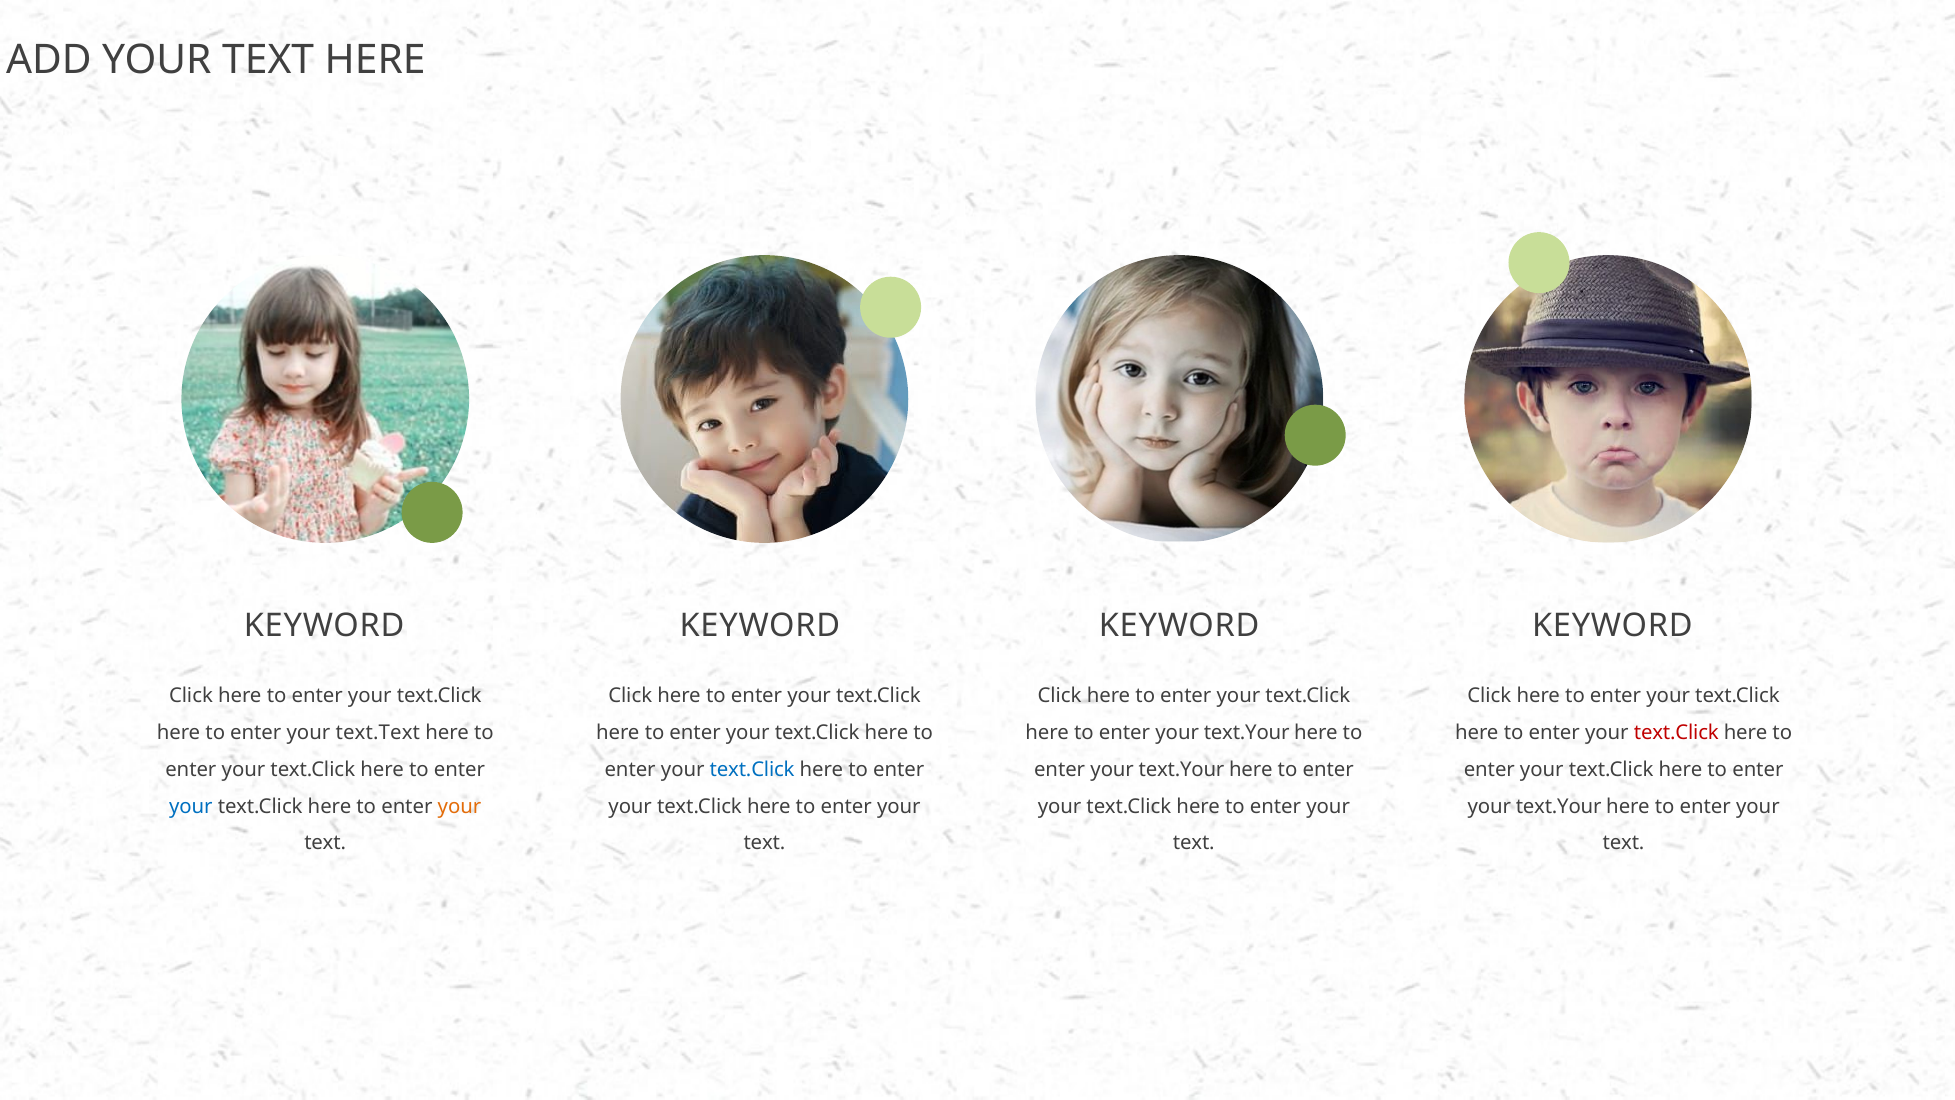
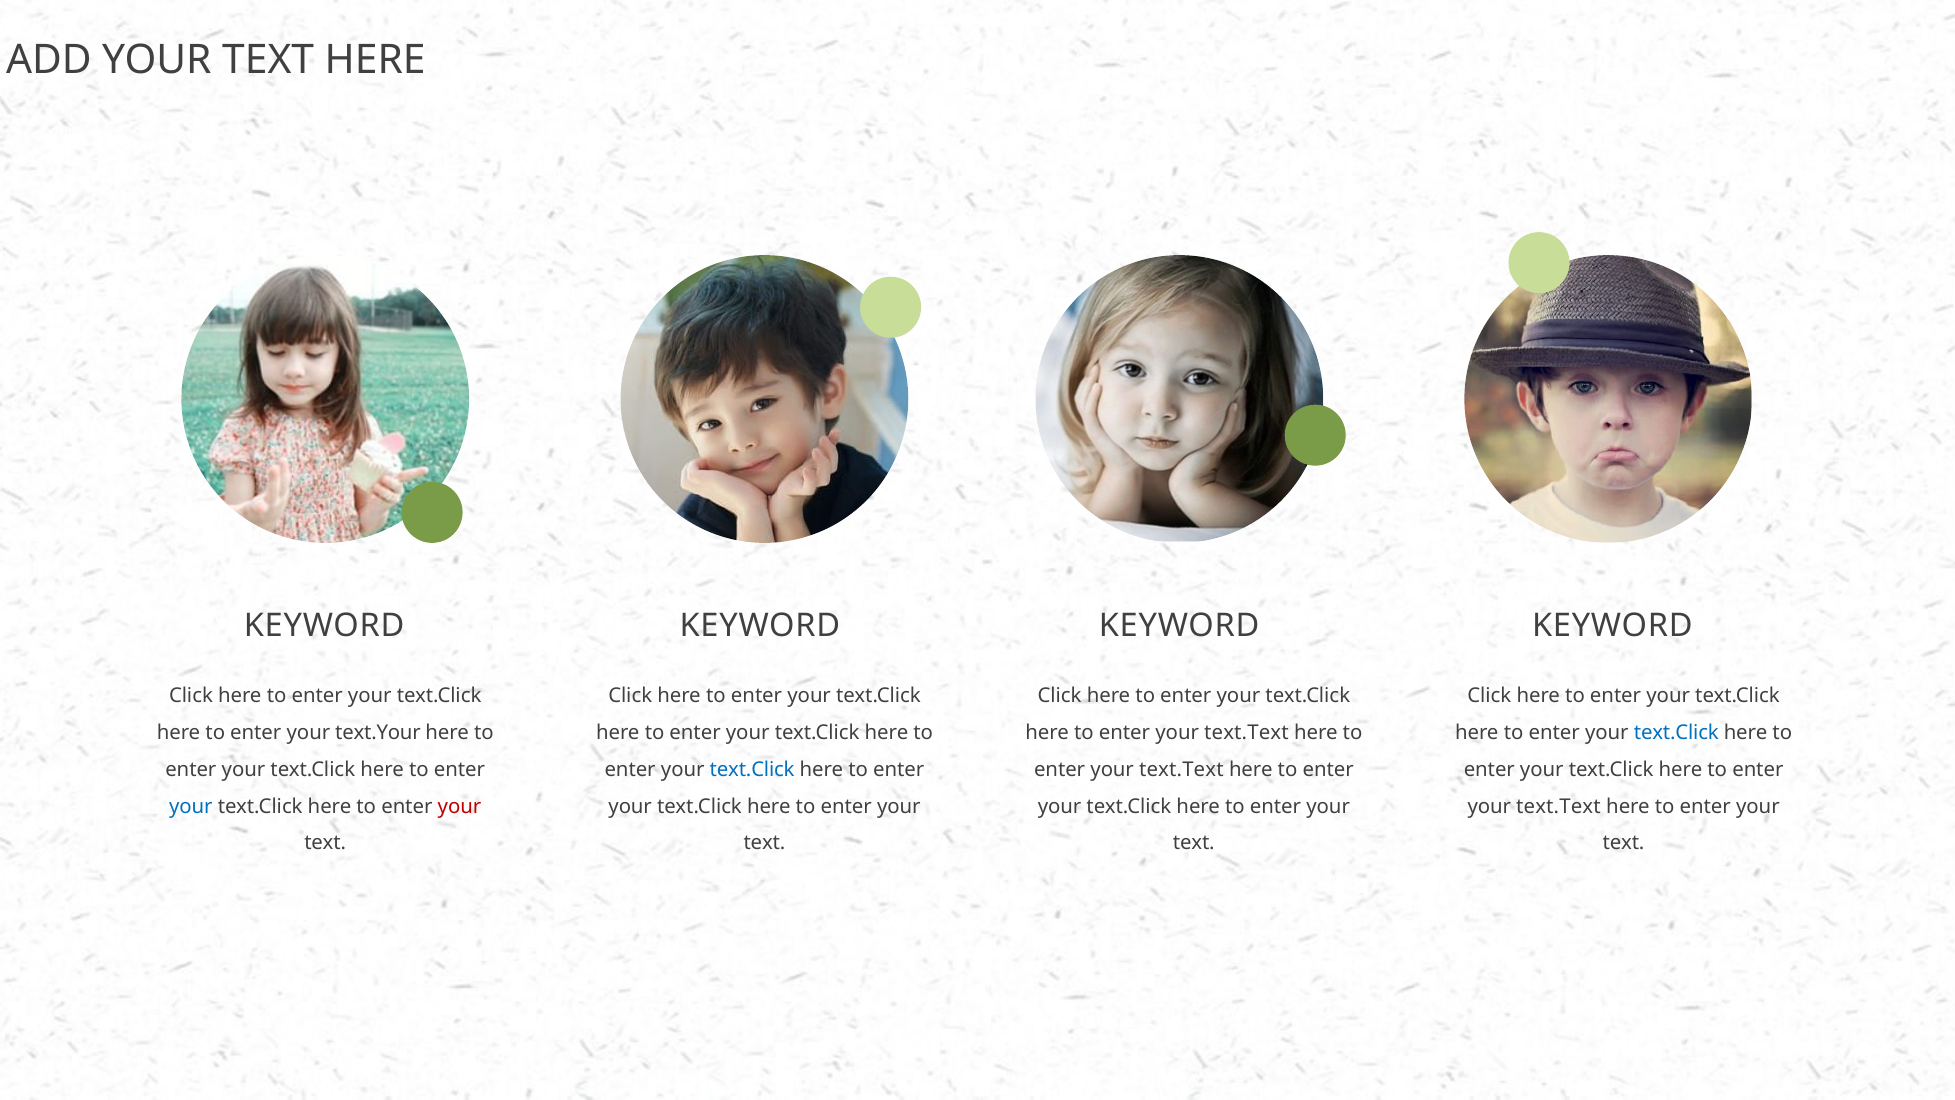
text.Text: text.Text -> text.Your
text.Your at (1247, 733): text.Your -> text.Text
text.Click at (1676, 733) colour: red -> blue
text.Your at (1182, 769): text.Your -> text.Text
your at (460, 806) colour: orange -> red
text.Your at (1559, 806): text.Your -> text.Text
